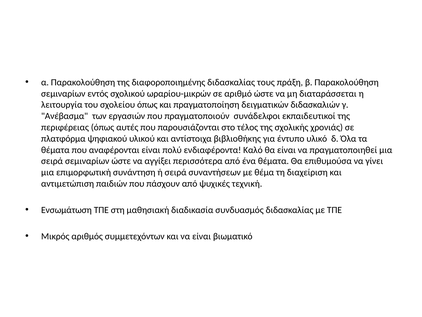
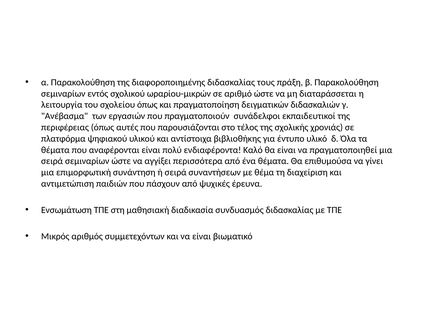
τεχνική: τεχνική -> έρευνα
